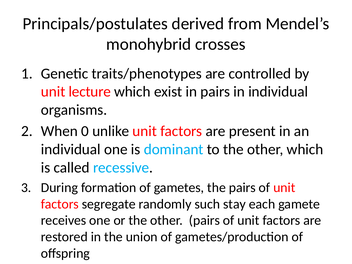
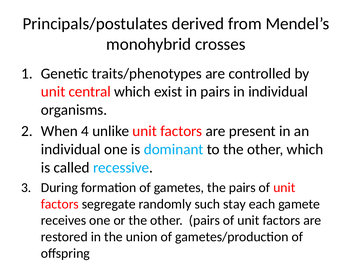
lecture: lecture -> central
0: 0 -> 4
